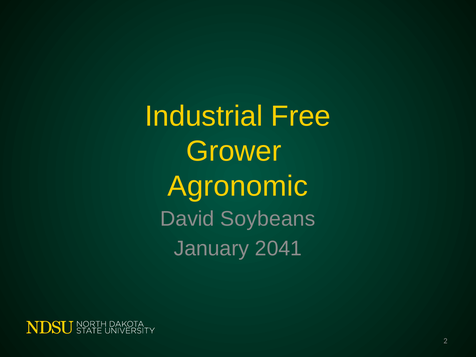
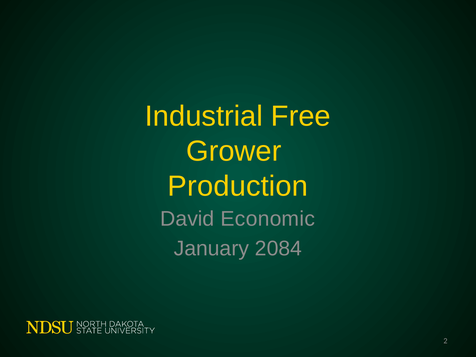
Agronomic: Agronomic -> Production
Soybeans: Soybeans -> Economic
2041: 2041 -> 2084
